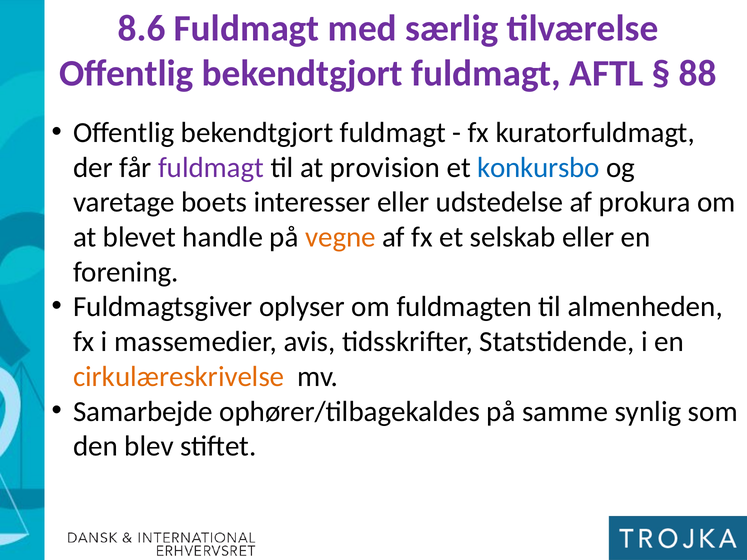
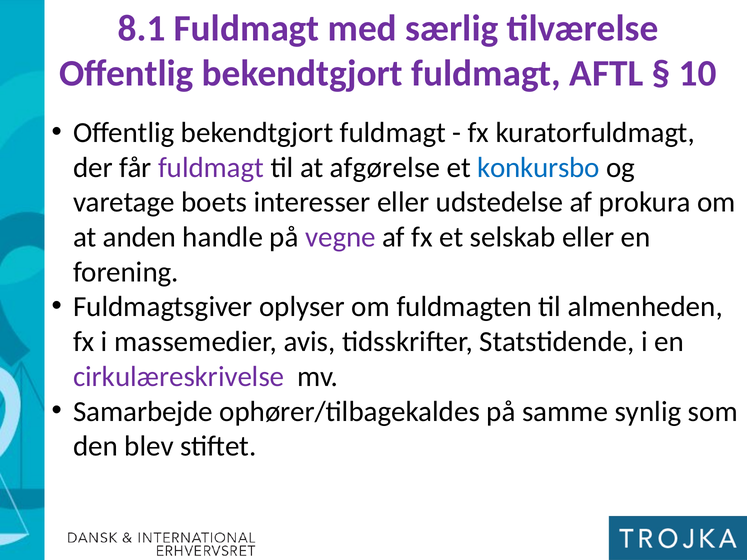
8.6: 8.6 -> 8.1
88: 88 -> 10
provision: provision -> afgørelse
blevet: blevet -> anden
vegne colour: orange -> purple
cirkulæreskrivelse colour: orange -> purple
